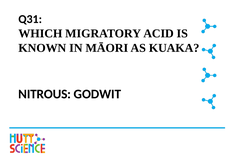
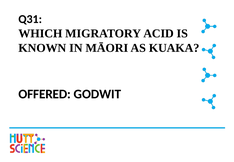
NITROUS: NITROUS -> OFFERED
